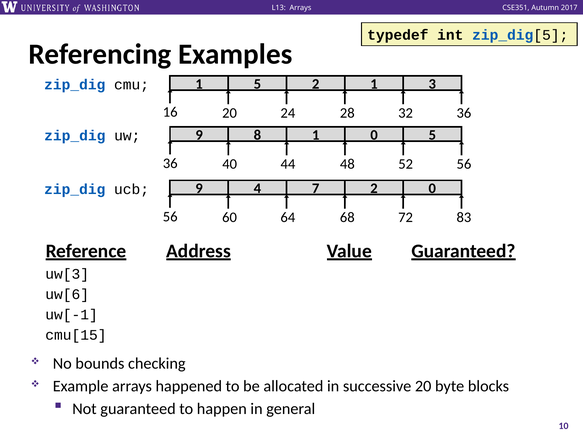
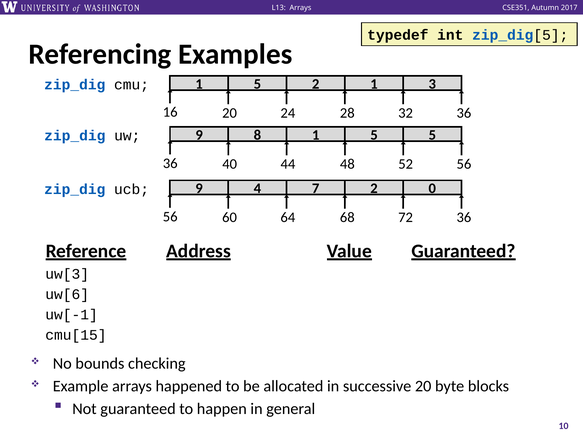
8 1 0: 0 -> 5
72 83: 83 -> 36
